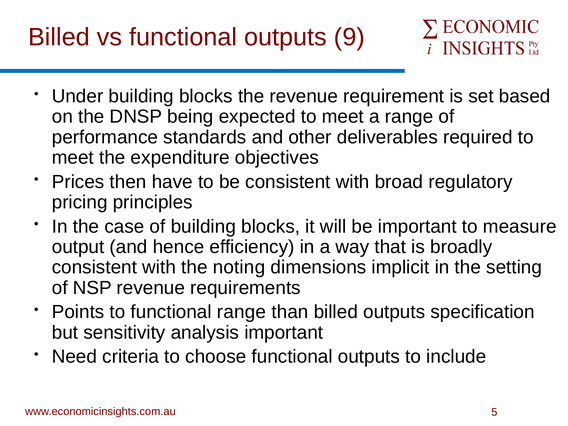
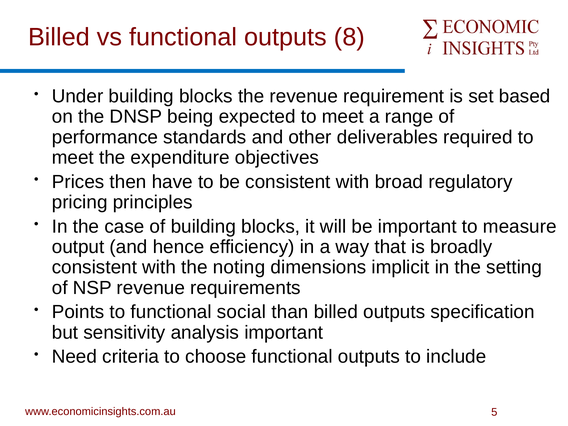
9: 9 -> 8
functional range: range -> social
